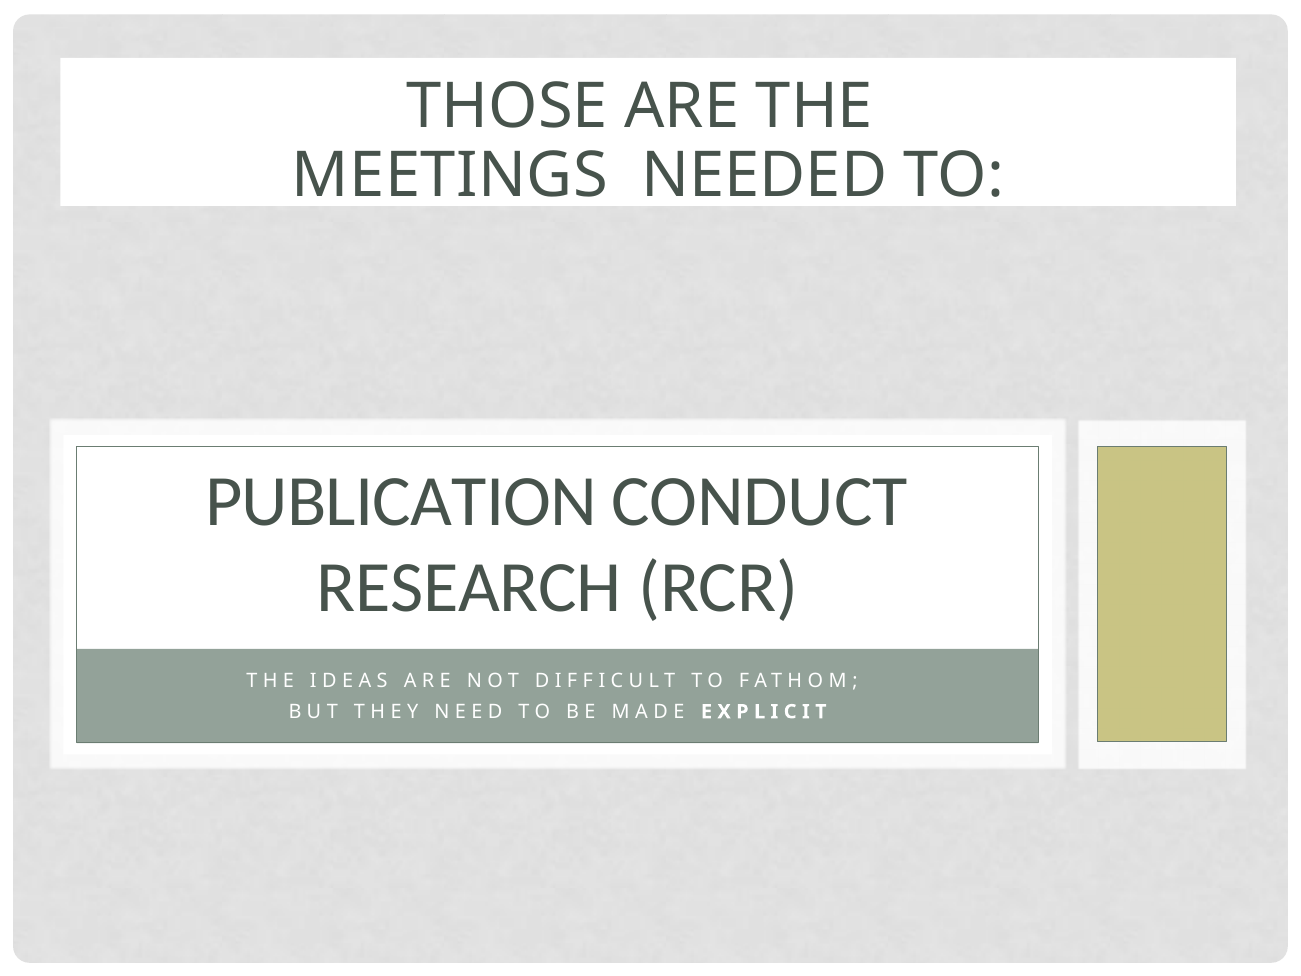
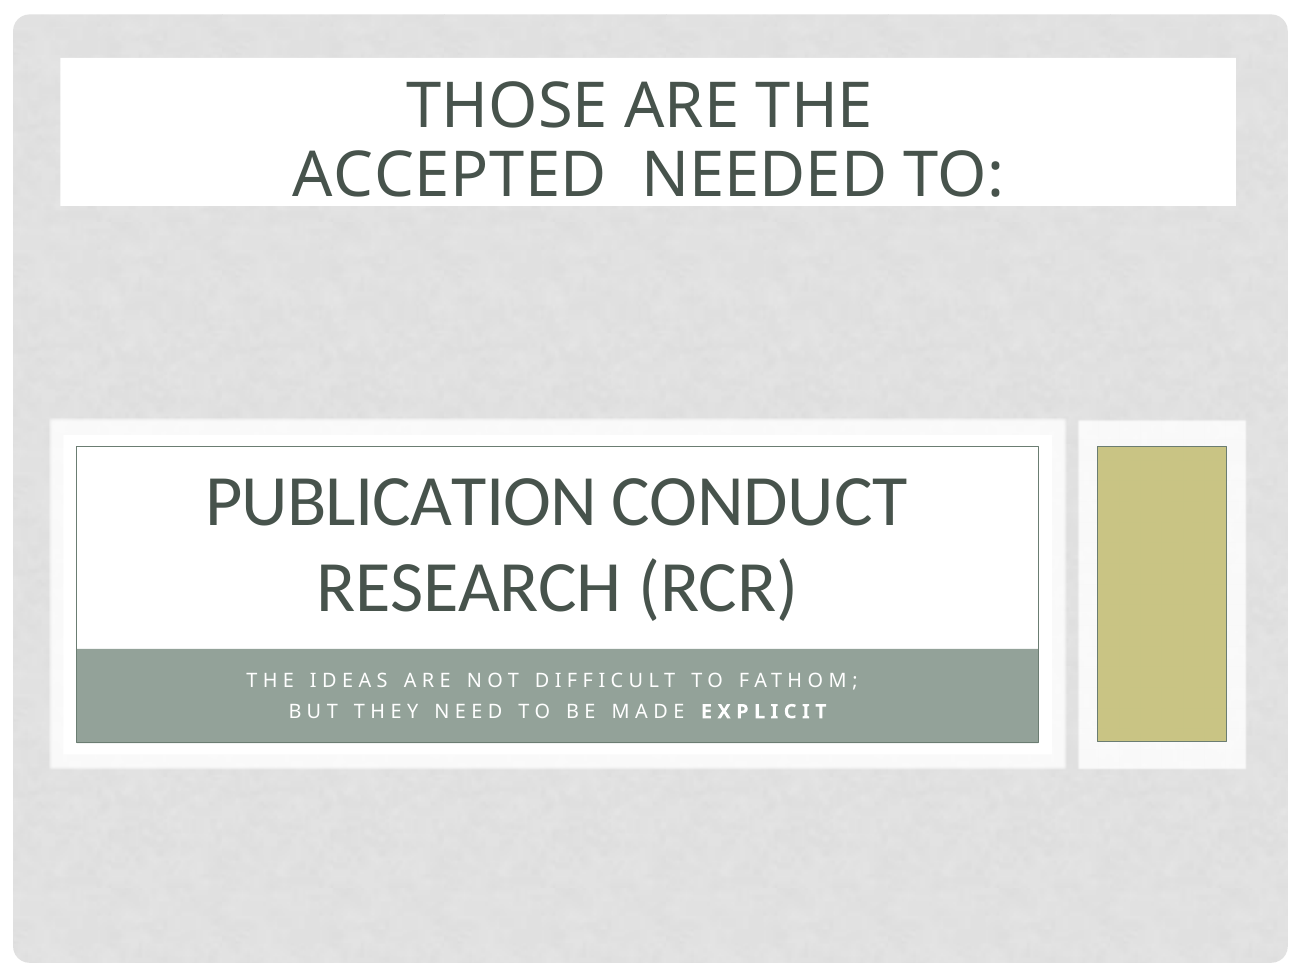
MEETINGS: MEETINGS -> ACCEPTED
